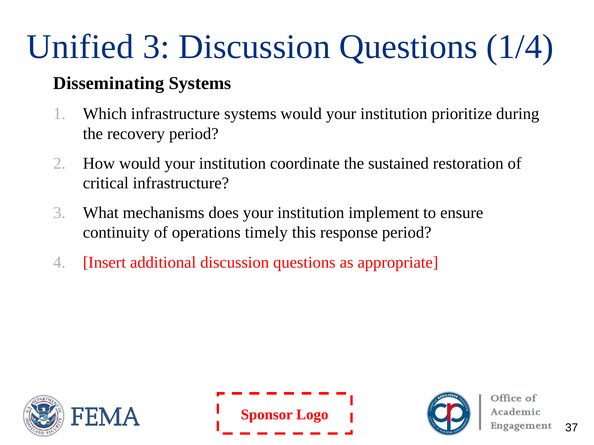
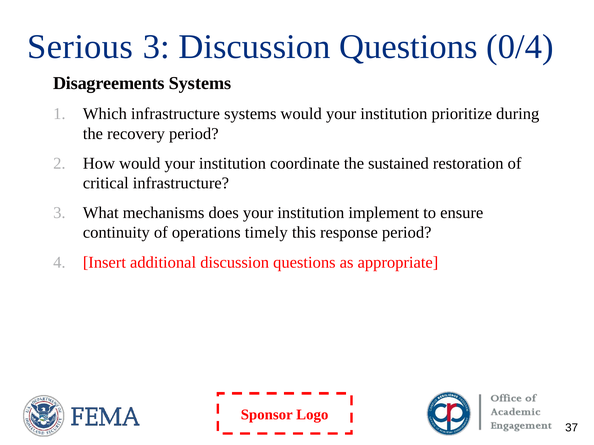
Unified: Unified -> Serious
1/4: 1/4 -> 0/4
Disseminating: Disseminating -> Disagreements
